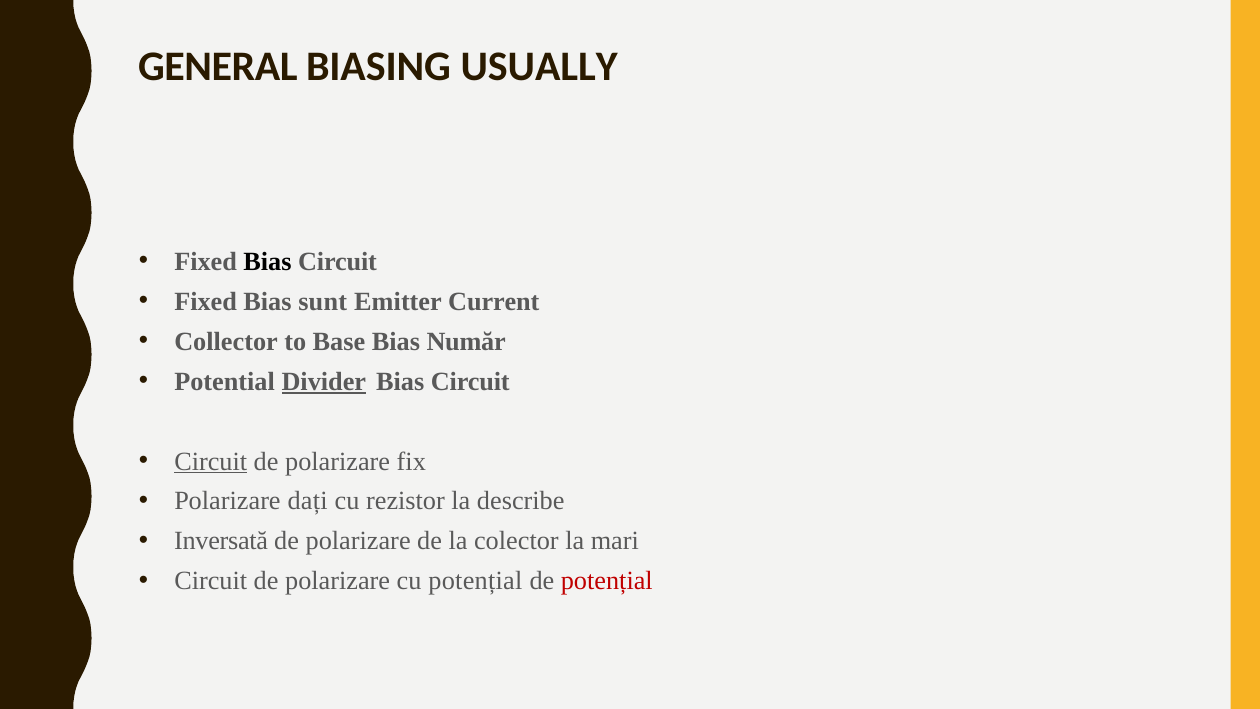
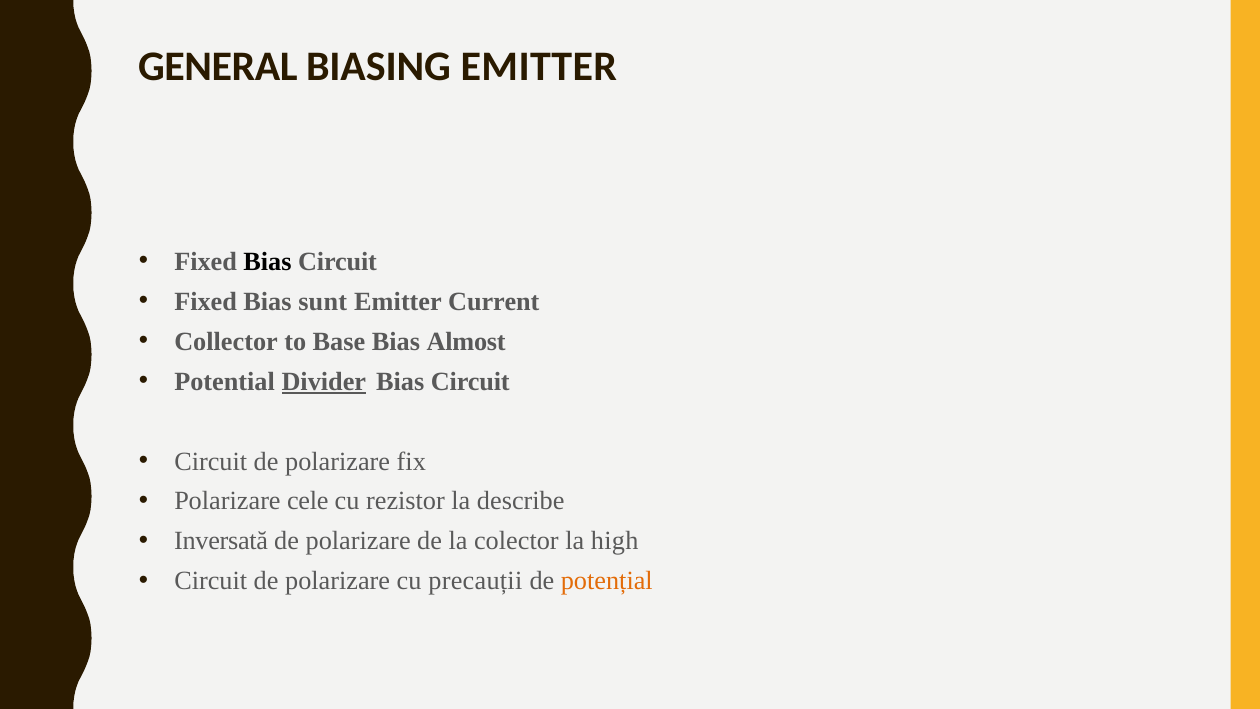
BIASING USUALLY: USUALLY -> EMITTER
Număr: Număr -> Almost
Circuit at (211, 461) underline: present -> none
dați: dați -> cele
mari: mari -> high
cu potențial: potențial -> precauții
potențial at (607, 581) colour: red -> orange
